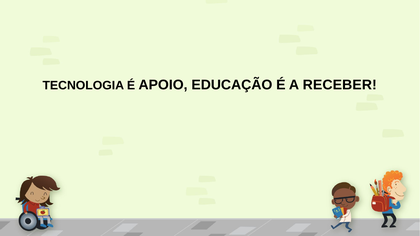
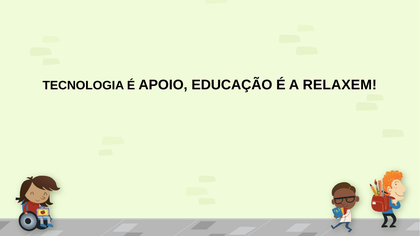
RECEBER: RECEBER -> RELAXEM
